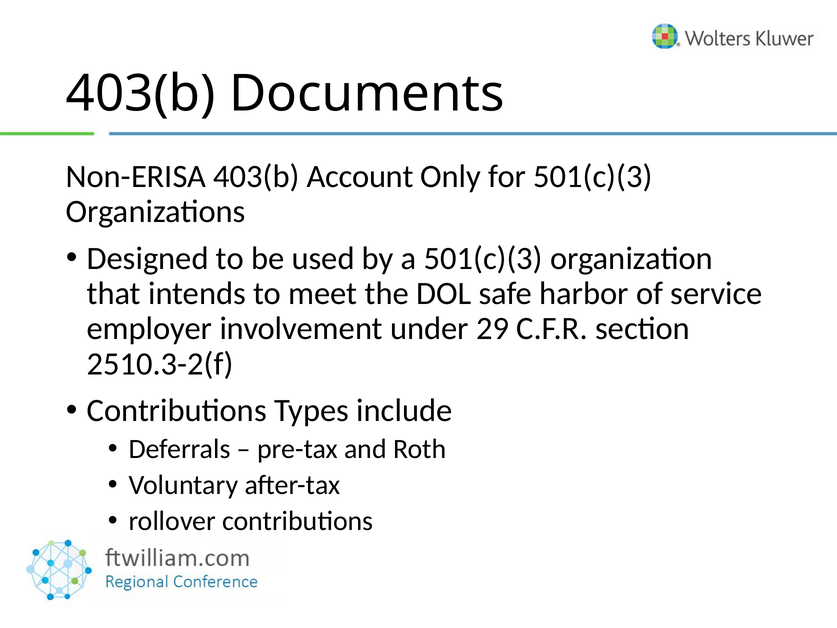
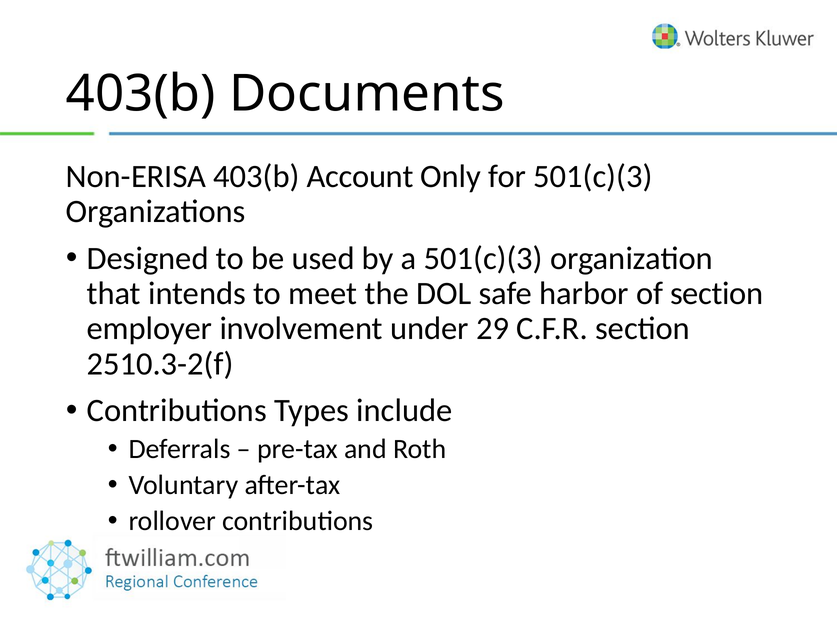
of service: service -> section
